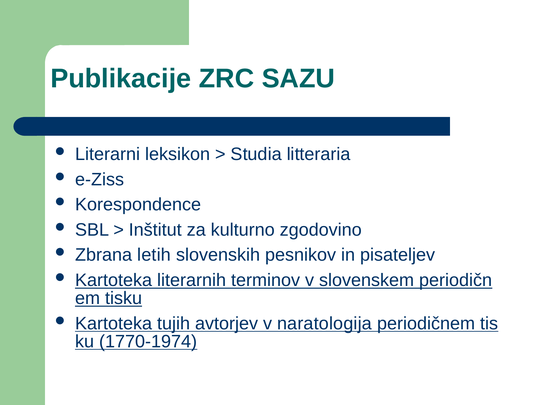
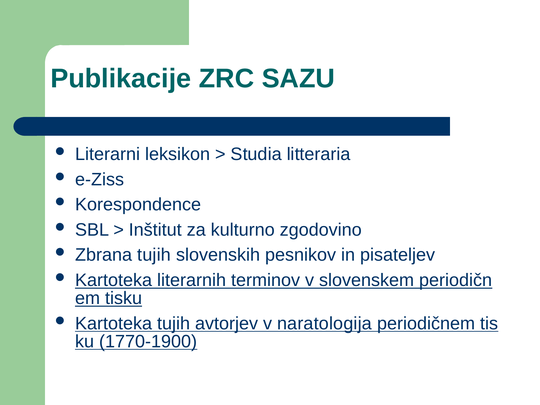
Zbrana letih: letih -> tujih
1770-1974: 1770-1974 -> 1770-1900
